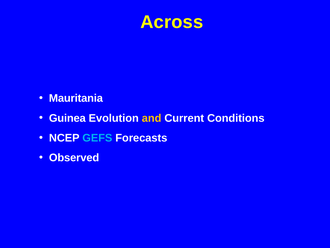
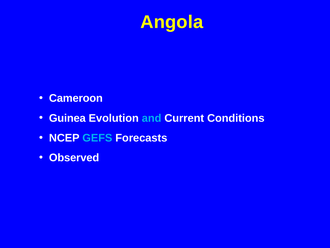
Across: Across -> Angola
Mauritania: Mauritania -> Cameroon
and colour: yellow -> light blue
